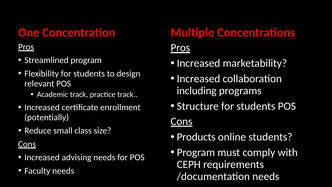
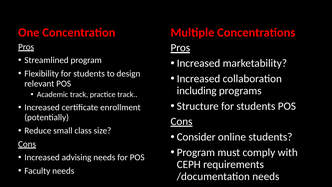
Products: Products -> Consider
